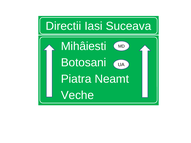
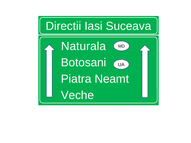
Mihâiesti: Mihâiesti -> Naturala
